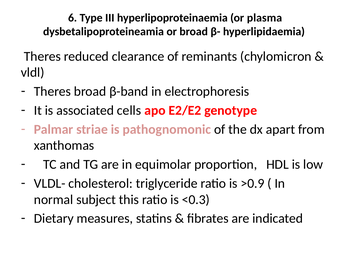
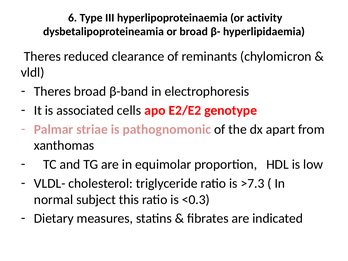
plasma: plasma -> activity
>0.9: >0.9 -> >7.3
